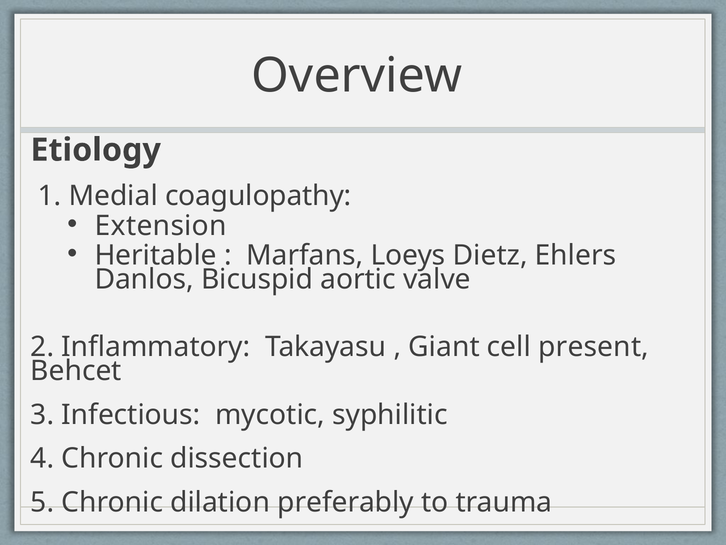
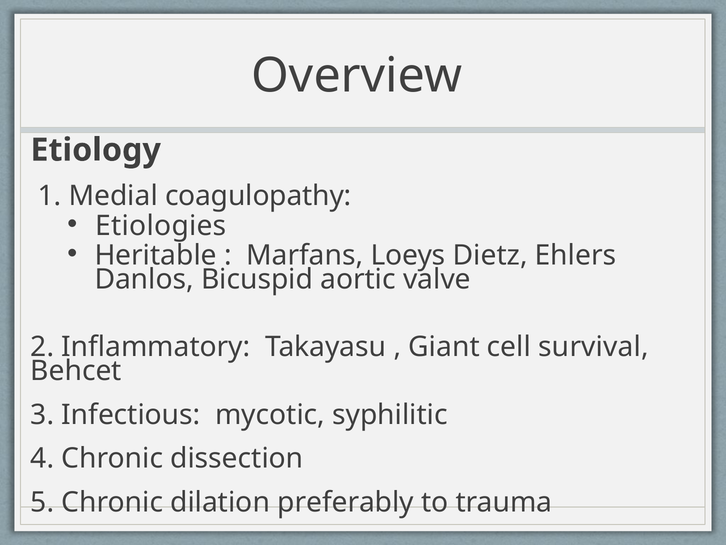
Extension: Extension -> Etiologies
present: present -> survival
